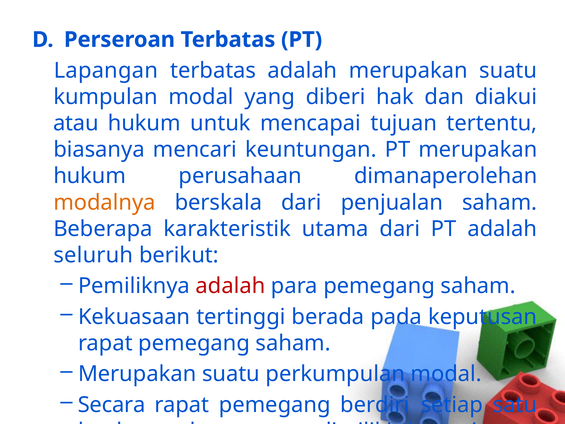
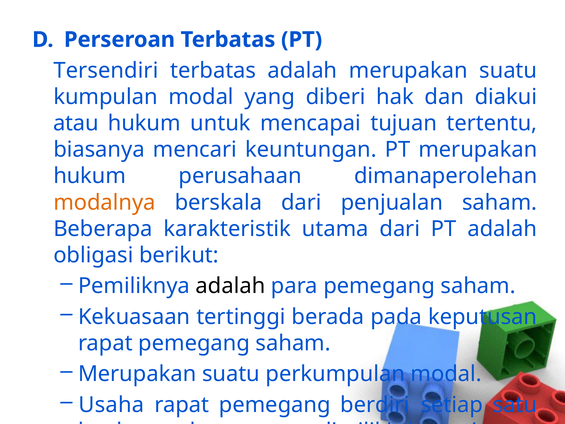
Lapangan: Lapangan -> Tersendiri
seluruh: seluruh -> obligasi
adalah at (230, 286) colour: red -> black
Secara: Secara -> Usaha
